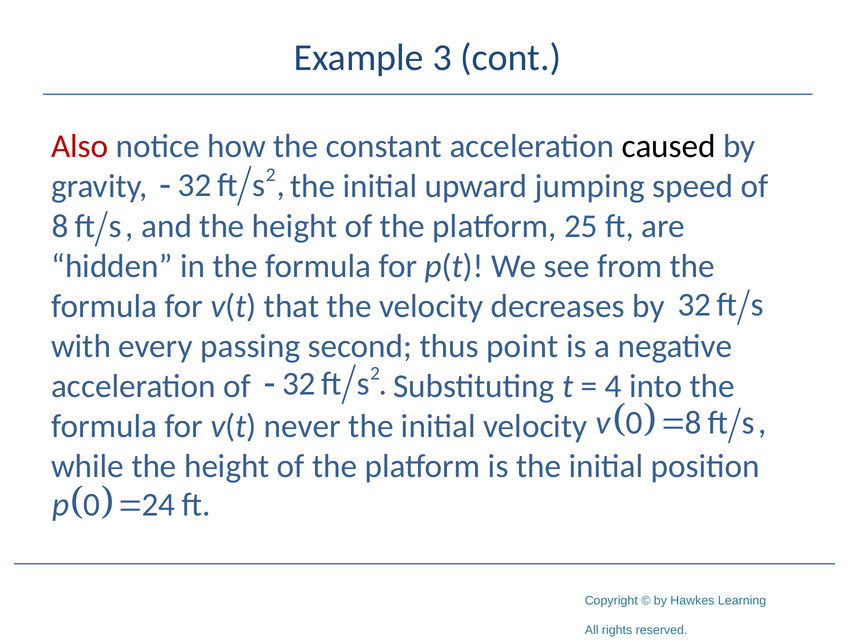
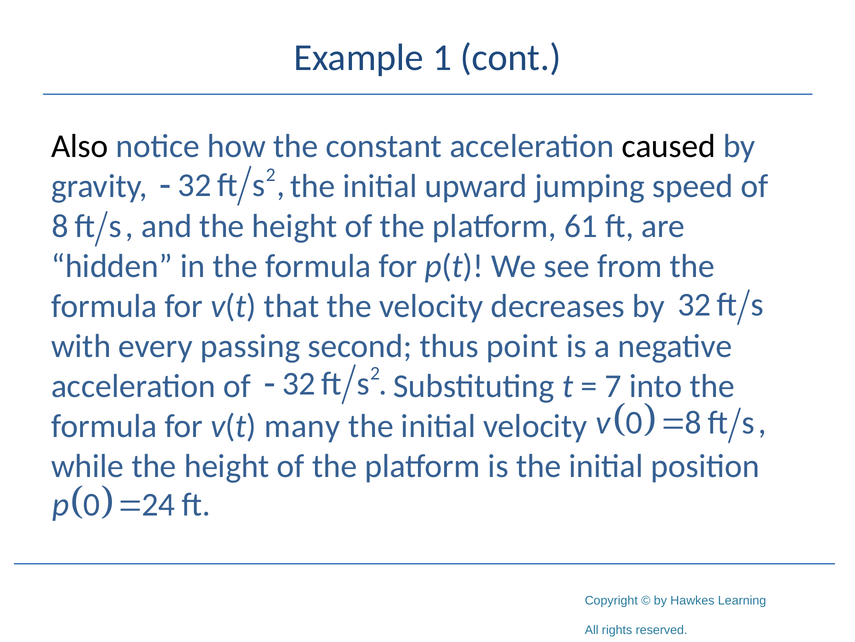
3: 3 -> 1
Also colour: red -> black
25: 25 -> 61
4: 4 -> 7
never: never -> many
